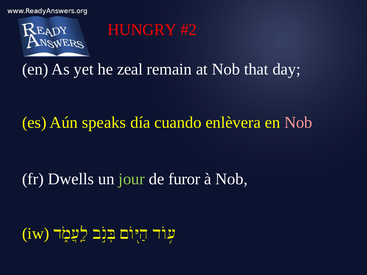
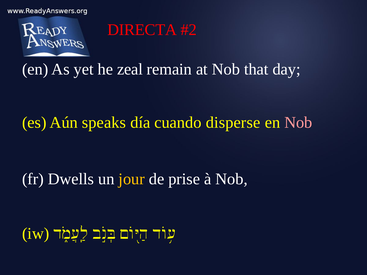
HUNGRY: HUNGRY -> DIRECTA
enlèvera: enlèvera -> disperse
jour colour: light green -> yellow
furor: furor -> prise
